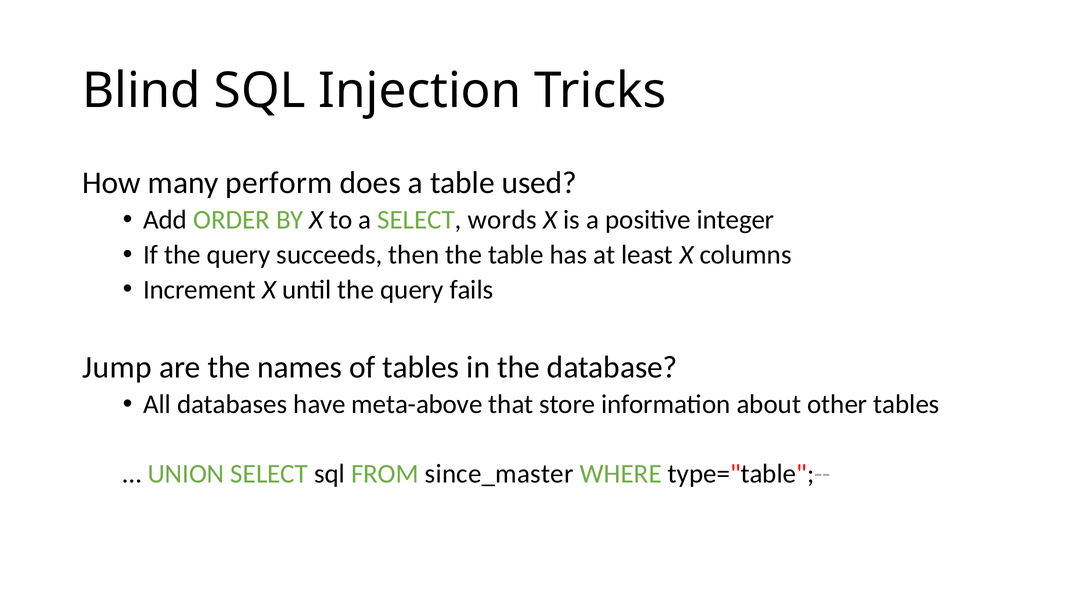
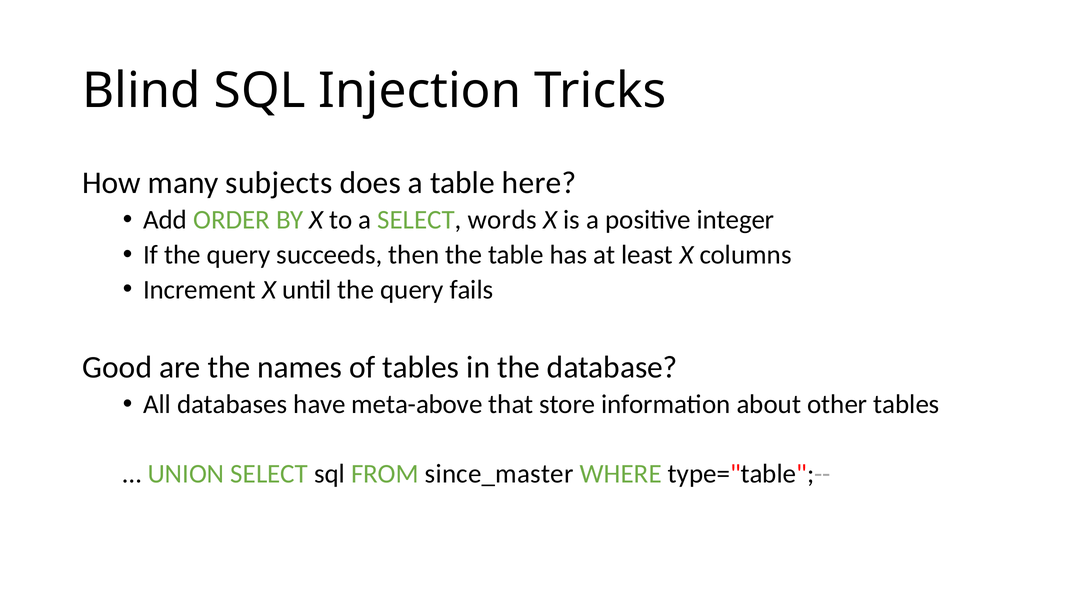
perform: perform -> subjects
used: used -> here
Jump: Jump -> Good
